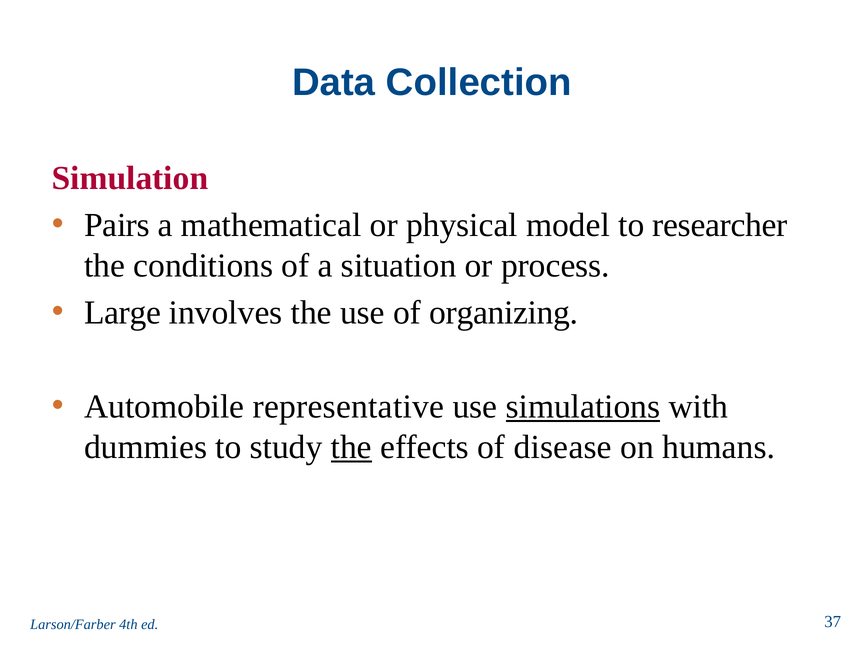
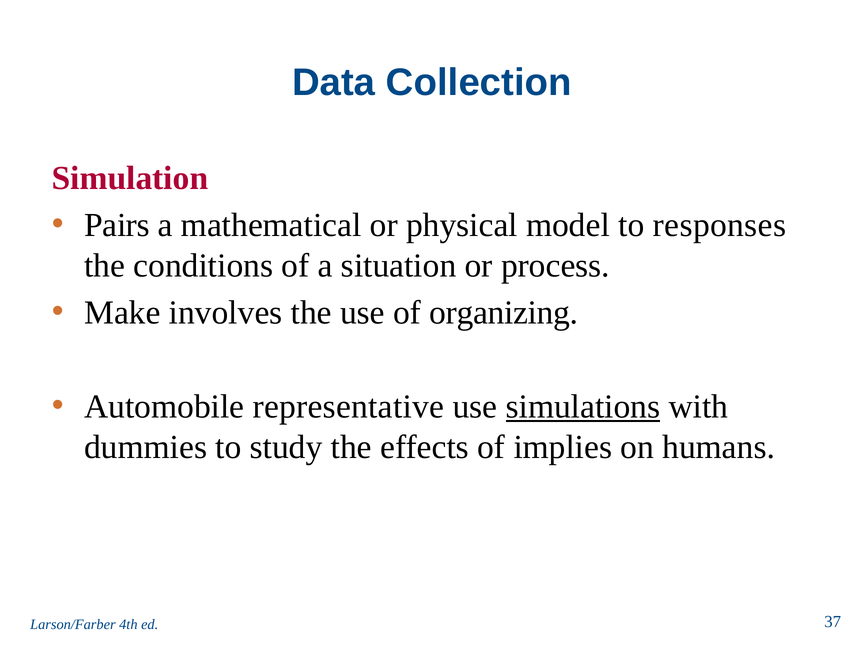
researcher: researcher -> responses
Large: Large -> Make
the at (351, 447) underline: present -> none
disease: disease -> implies
